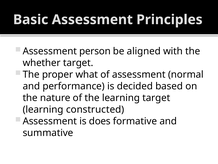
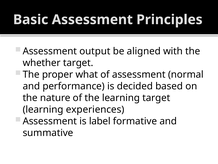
person: person -> output
constructed: constructed -> experiences
does: does -> label
